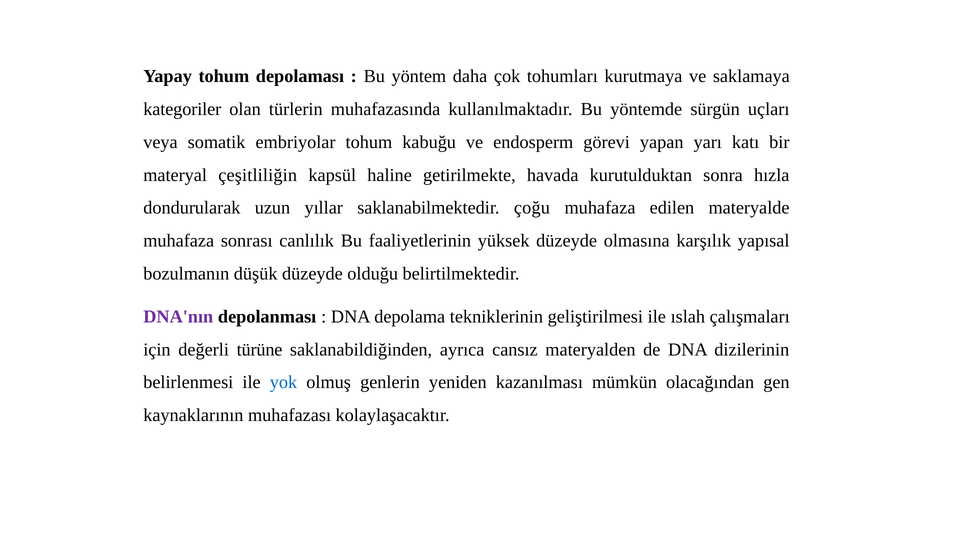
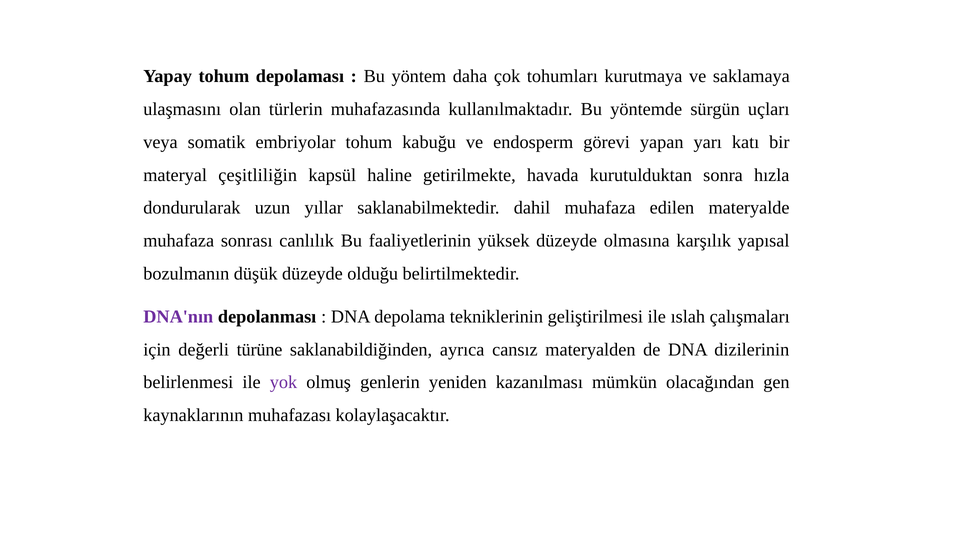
kategoriler: kategoriler -> ulaşmasını
çoğu: çoğu -> dahil
yok colour: blue -> purple
